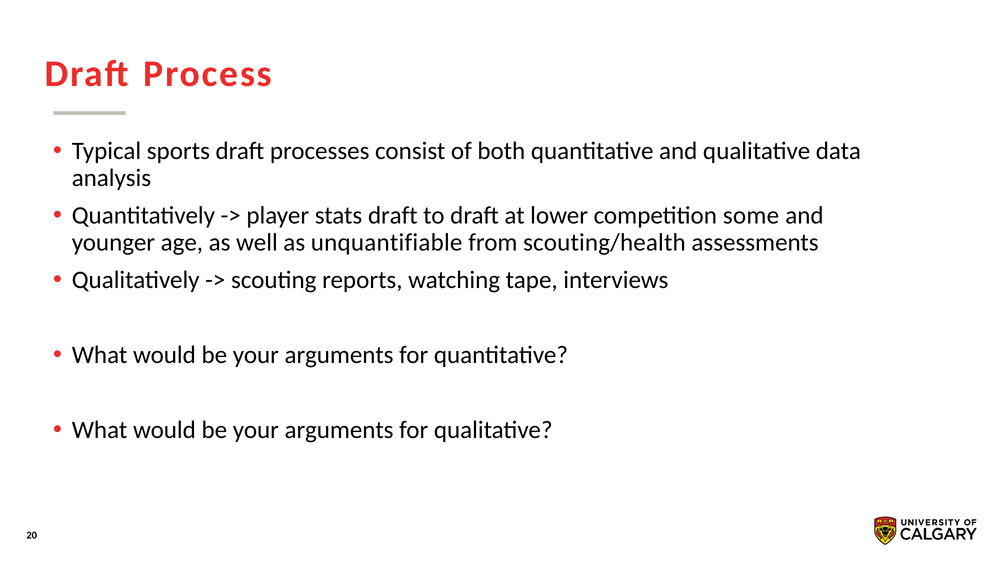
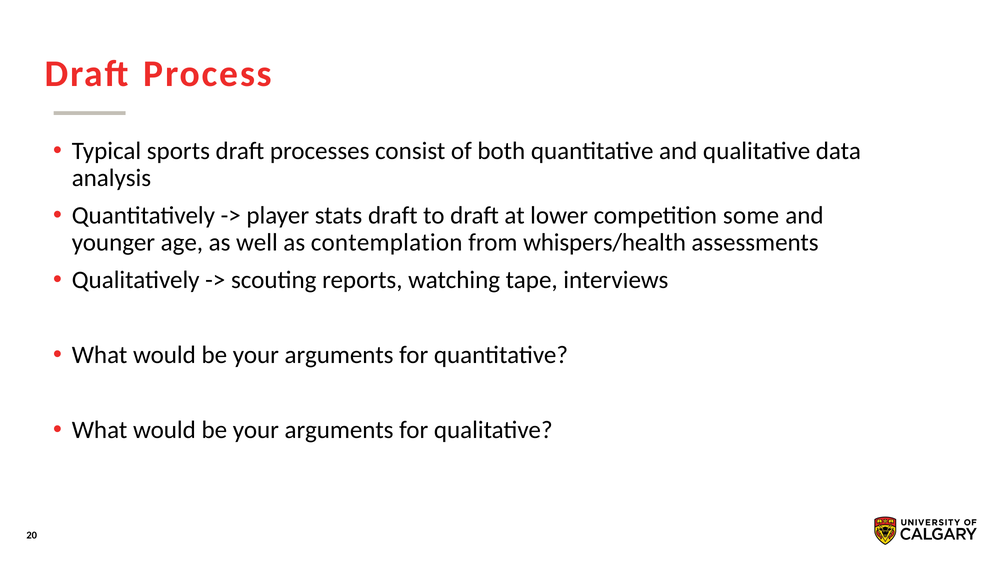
unquantifiable: unquantifiable -> contemplation
scouting/health: scouting/health -> whispers/health
